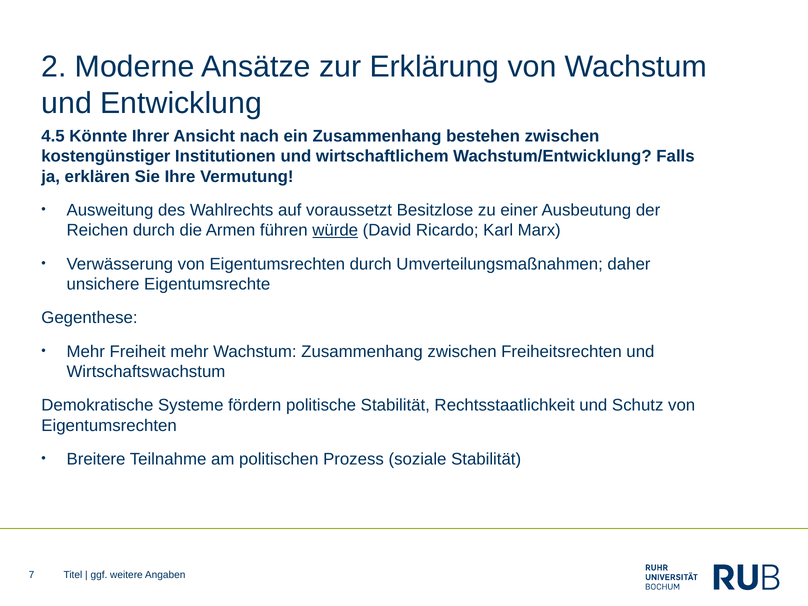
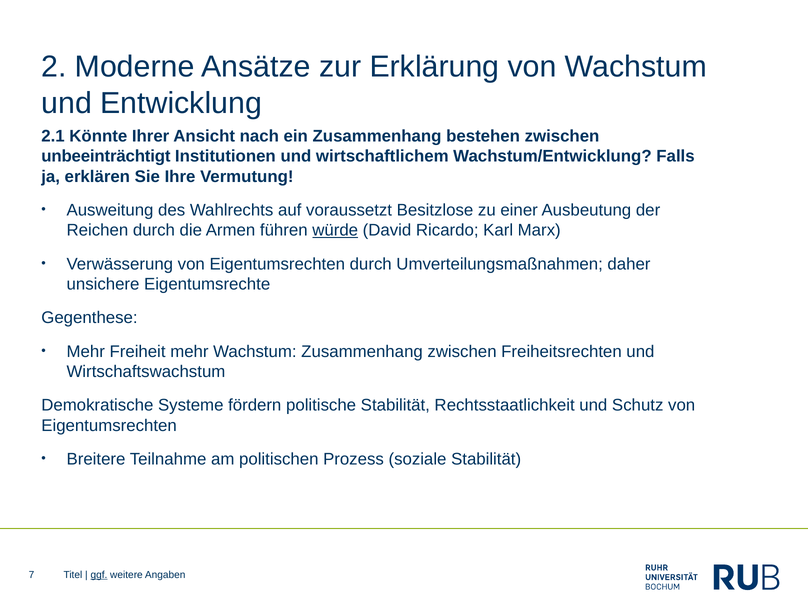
4.5: 4.5 -> 2.1
kostengünstiger: kostengünstiger -> unbeeinträchtigt
ggf underline: none -> present
